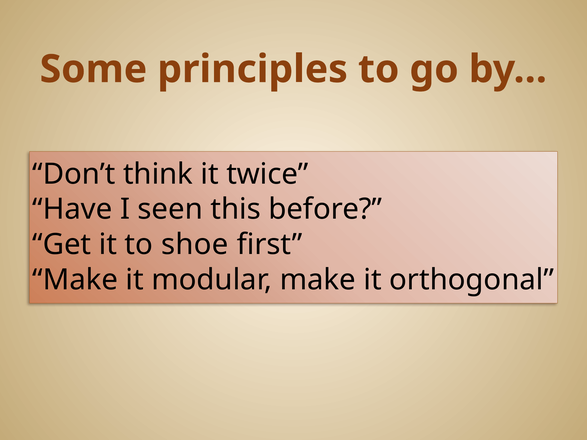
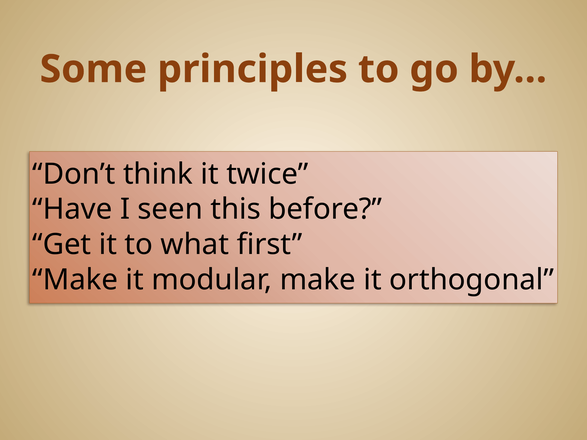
shoe: shoe -> what
